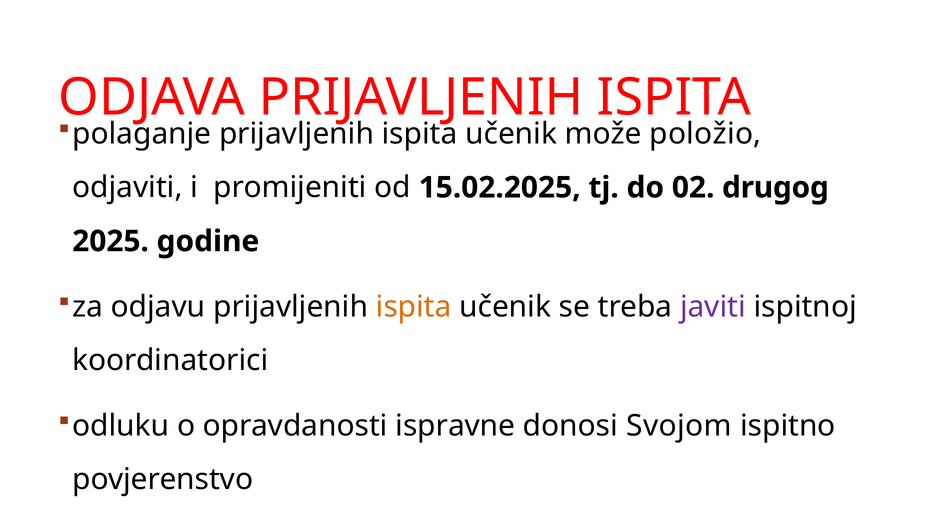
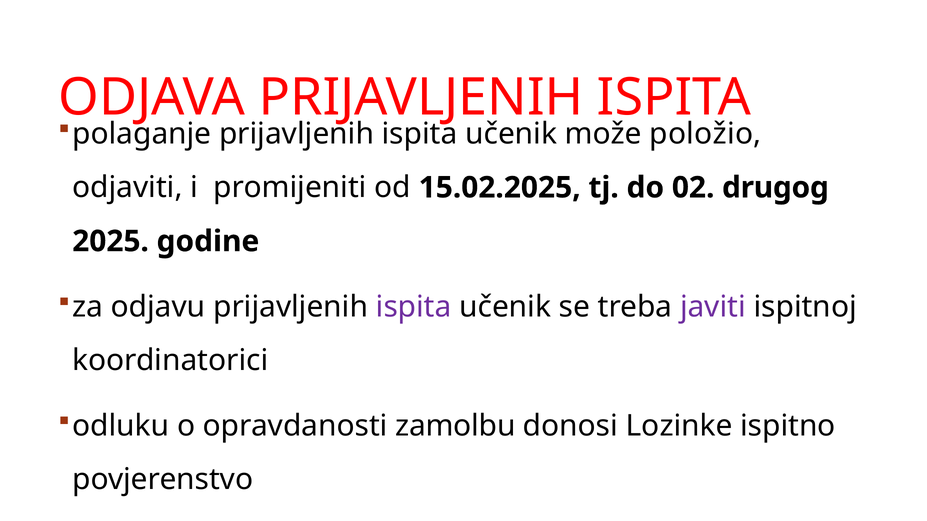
ispita at (414, 307) colour: orange -> purple
ispravne: ispravne -> zamolbu
Svojom: Svojom -> Lozinke
